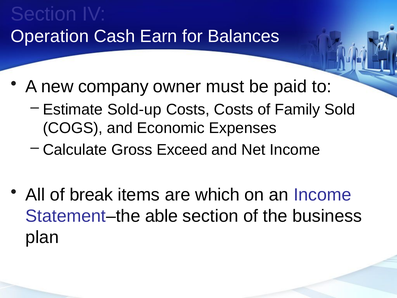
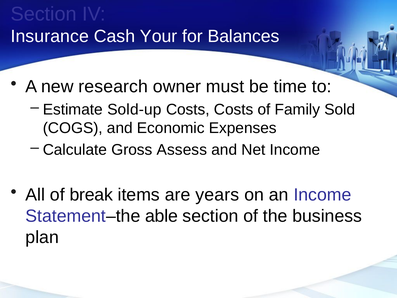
Operation: Operation -> Insurance
Earn: Earn -> Your
company: company -> research
paid: paid -> time
Exceed: Exceed -> Assess
which: which -> years
